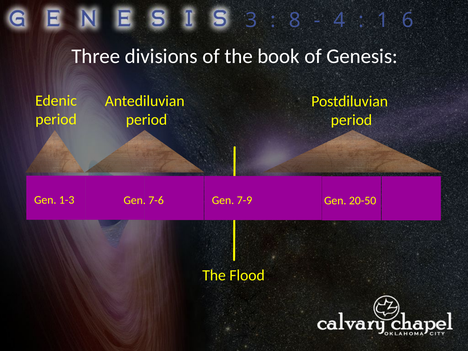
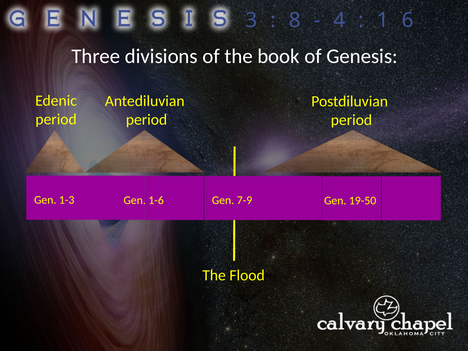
7-6: 7-6 -> 1-6
20-50: 20-50 -> 19-50
